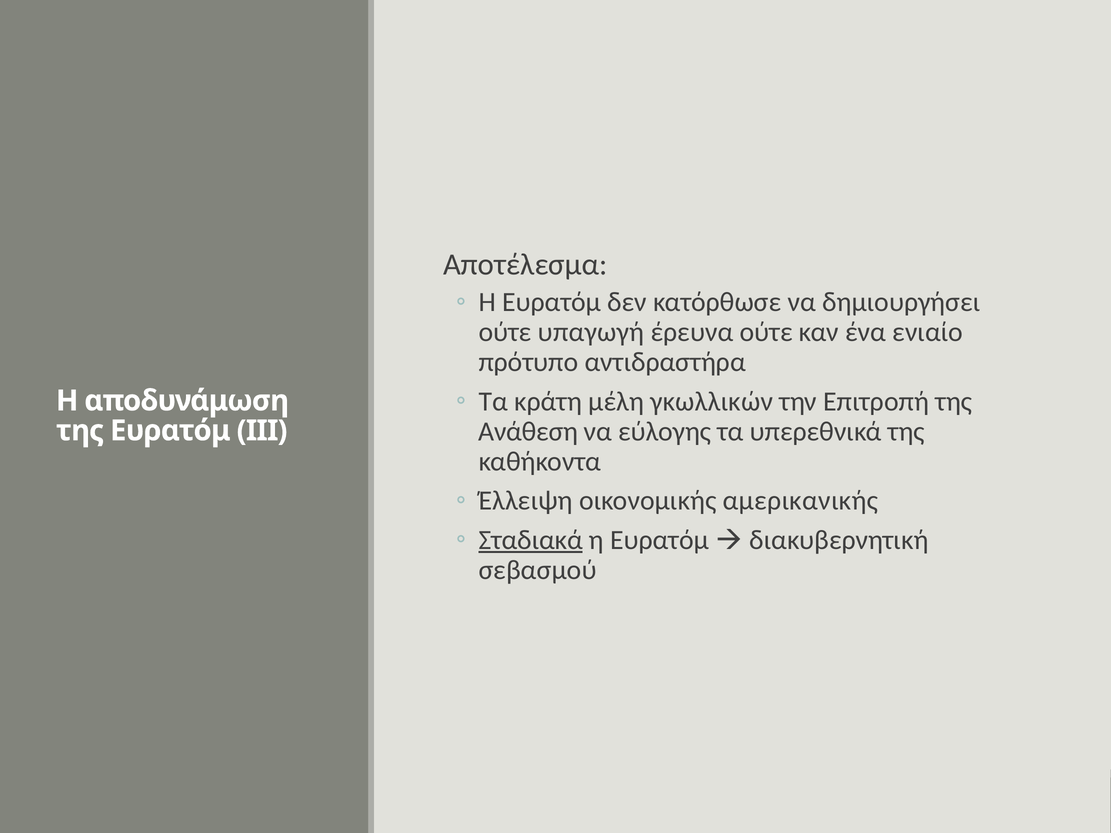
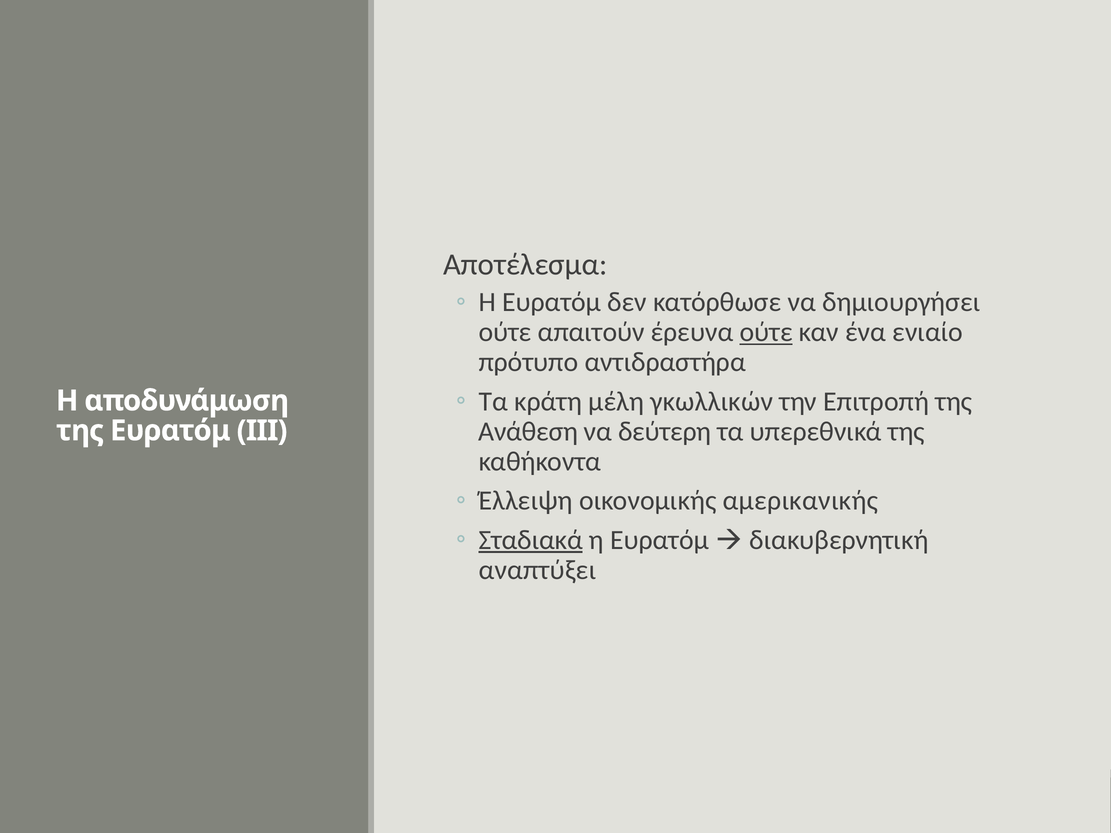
υπαγωγή: υπαγωγή -> απαιτούν
ούτε at (766, 332) underline: none -> present
εύλογης: εύλογης -> δεύτερη
σεβασμού: σεβασμού -> αναπτύξει
